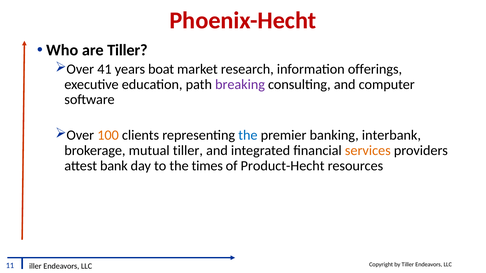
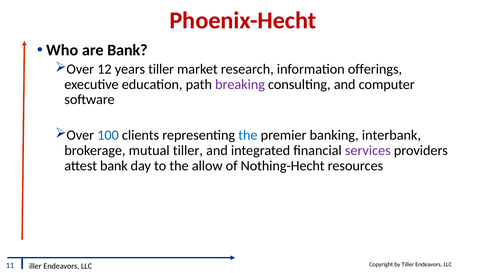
are Tiller: Tiller -> Bank
41: 41 -> 12
years boat: boat -> tiller
100 colour: orange -> blue
services colour: orange -> purple
times: times -> allow
Product-Hecht: Product-Hecht -> Nothing-Hecht
